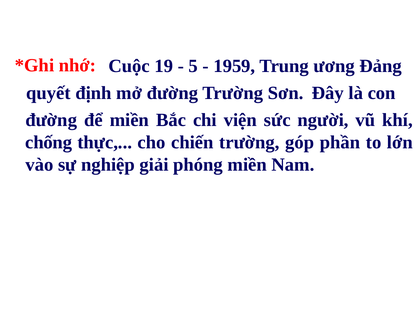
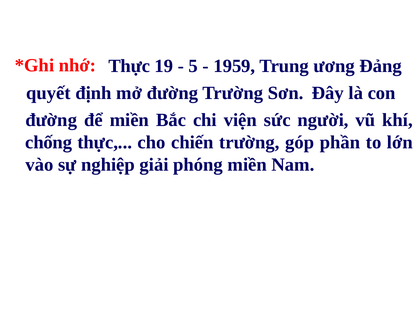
Cuộc at (129, 66): Cuộc -> Thực
